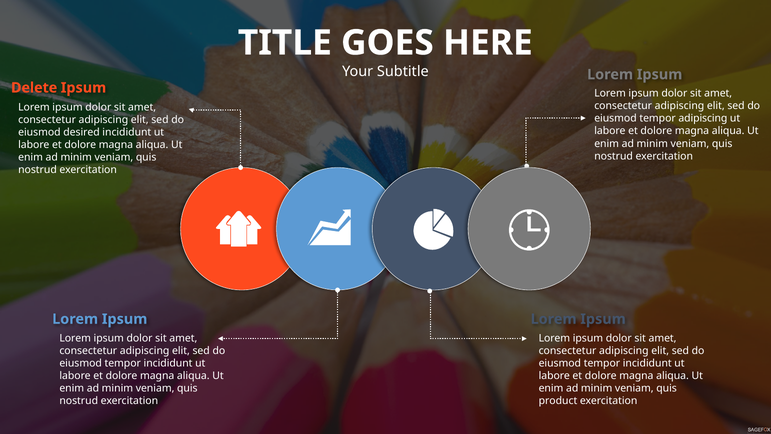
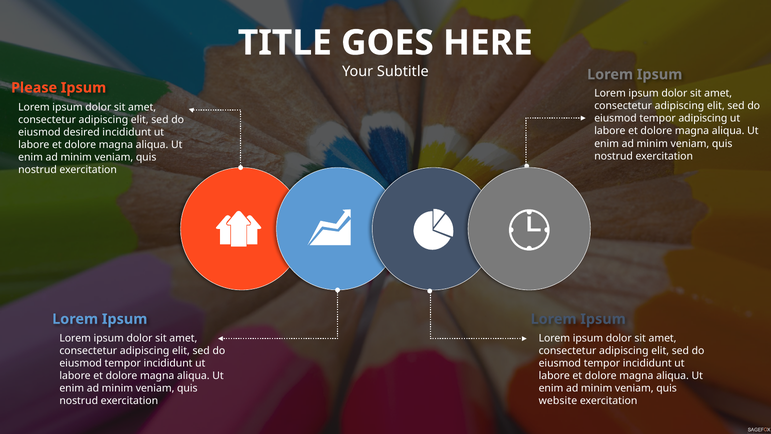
Delete: Delete -> Please
product: product -> website
